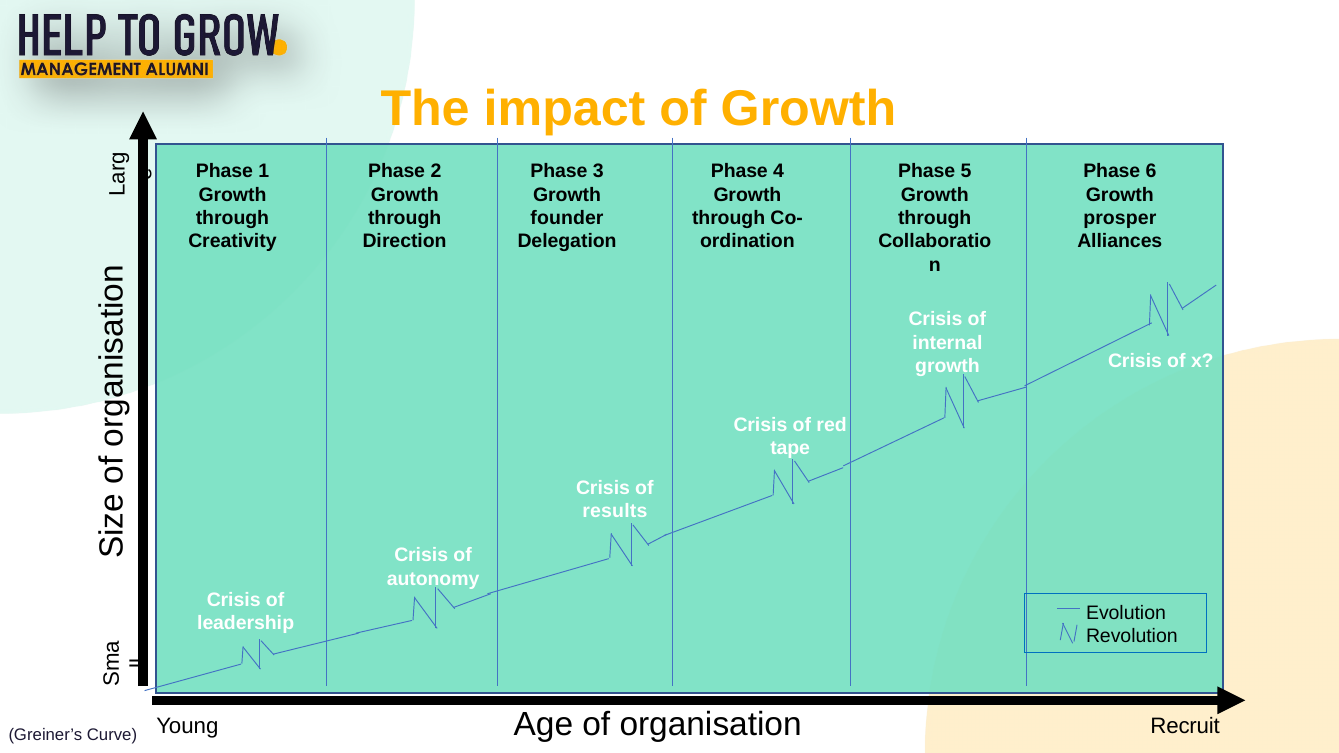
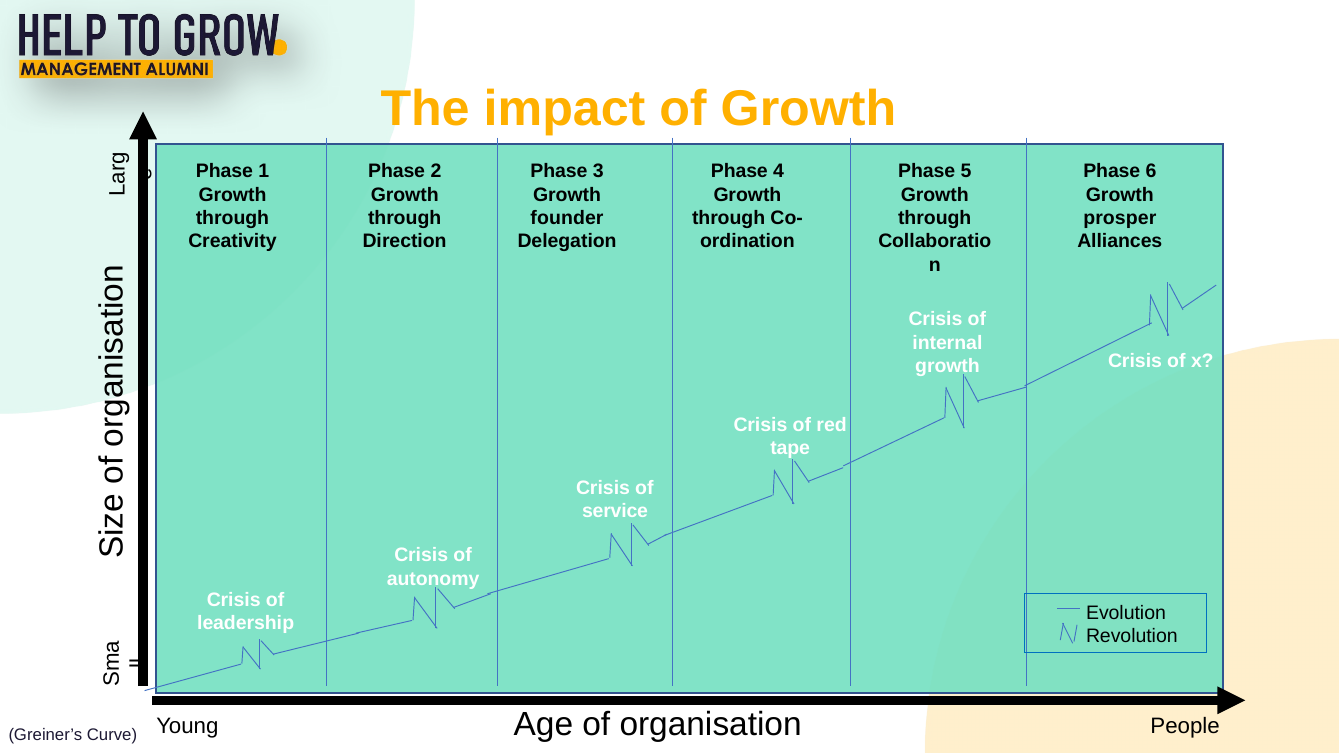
results: results -> service
Recruit: Recruit -> People
